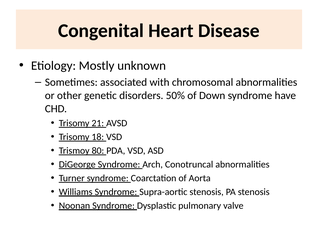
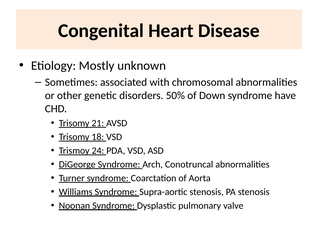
80: 80 -> 24
